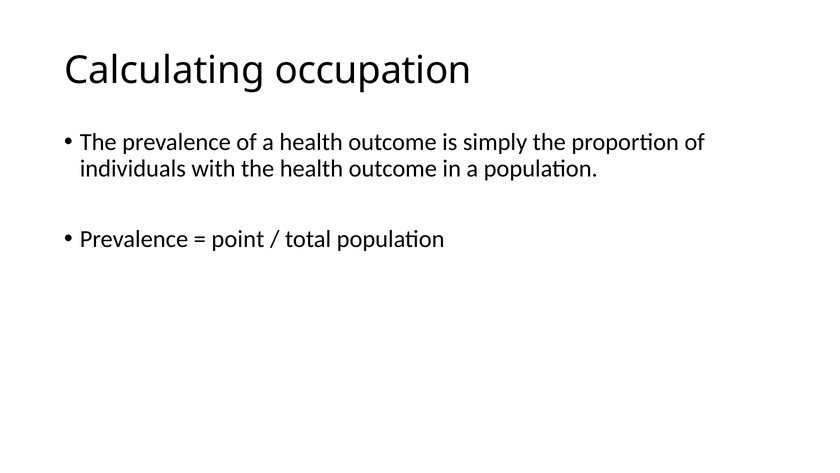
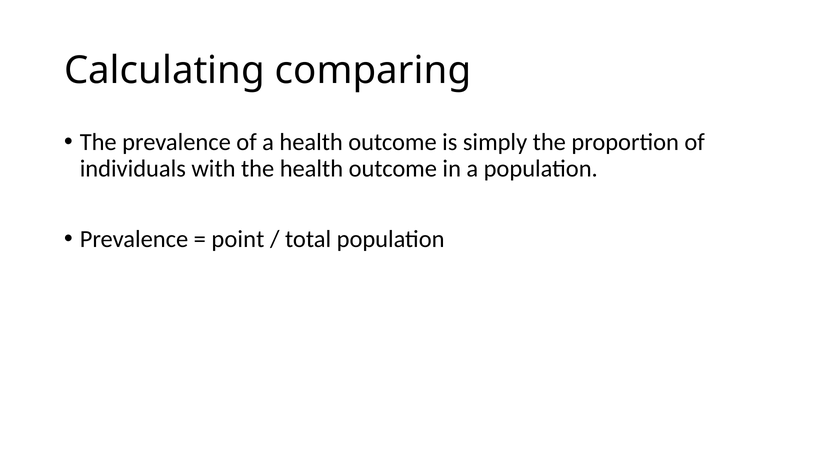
occupation: occupation -> comparing
